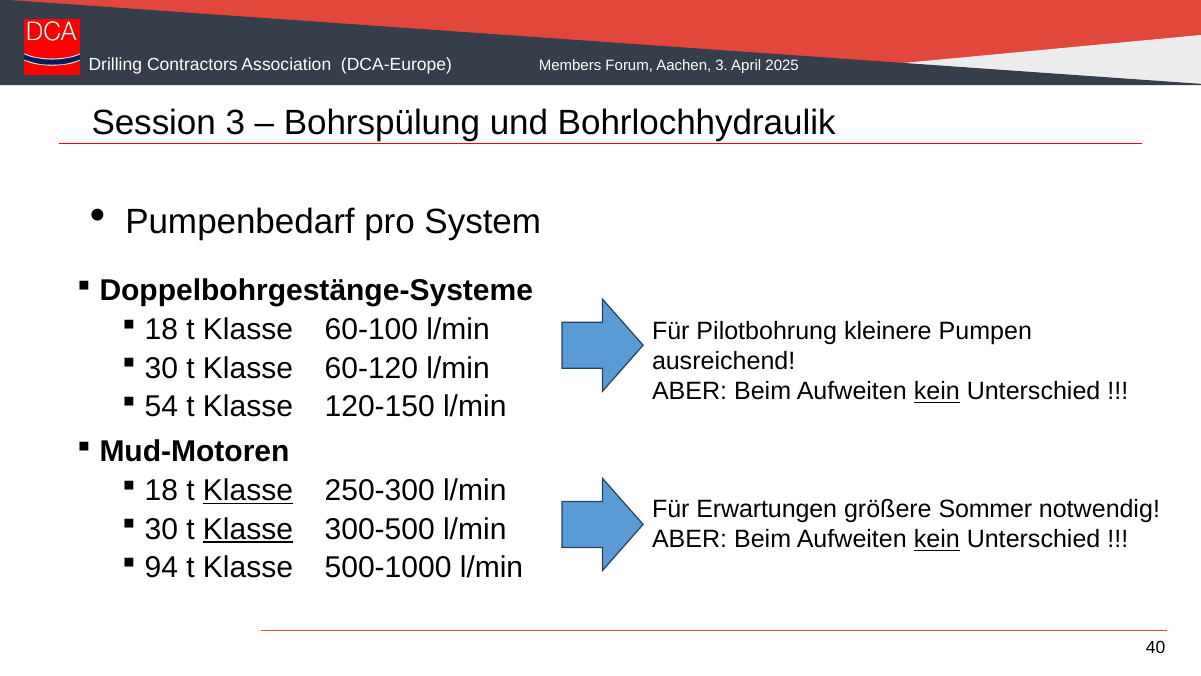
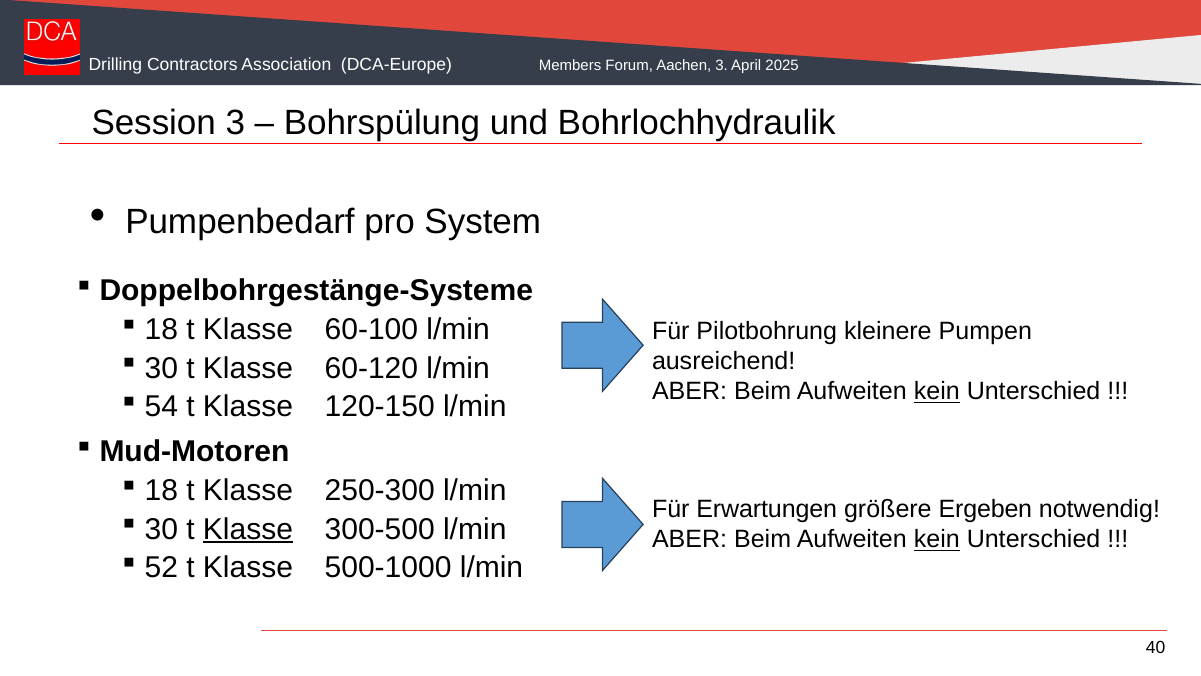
Klasse at (248, 490) underline: present -> none
Sommer: Sommer -> Ergeben
94: 94 -> 52
